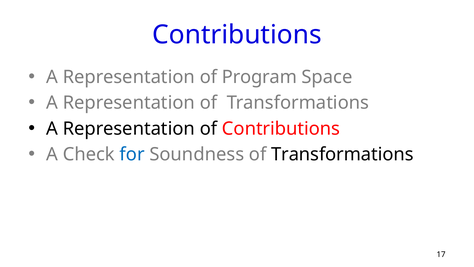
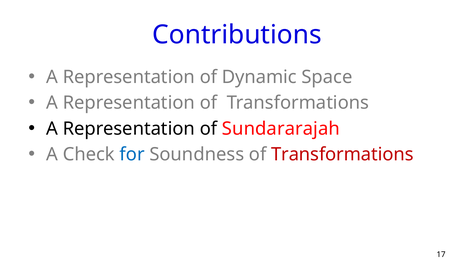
Program: Program -> Dynamic
of Contributions: Contributions -> Sundararajah
Transformations at (342, 154) colour: black -> red
